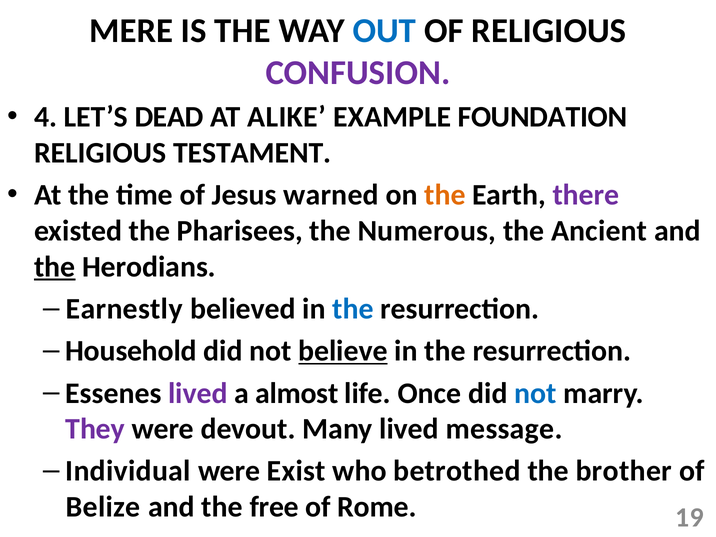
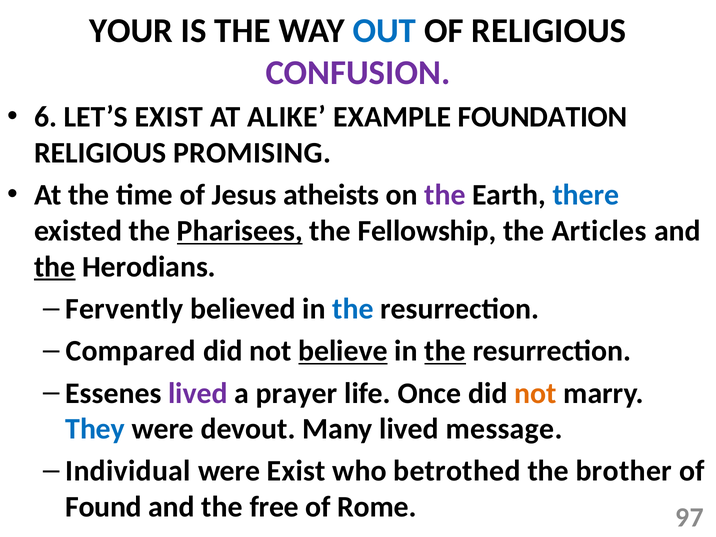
MERE: MERE -> YOUR
4: 4 -> 6
LET’S DEAD: DEAD -> EXIST
TESTAMENT: TESTAMENT -> PROMISING
warned: warned -> atheists
the at (445, 195) colour: orange -> purple
there colour: purple -> blue
Pharisees underline: none -> present
Numerous: Numerous -> Fellowship
Ancient: Ancient -> Articles
Earnestly: Earnestly -> Fervently
Household: Household -> Compared
the at (445, 351) underline: none -> present
almost: almost -> prayer
not at (536, 393) colour: blue -> orange
They colour: purple -> blue
Belize: Belize -> Found
19: 19 -> 97
